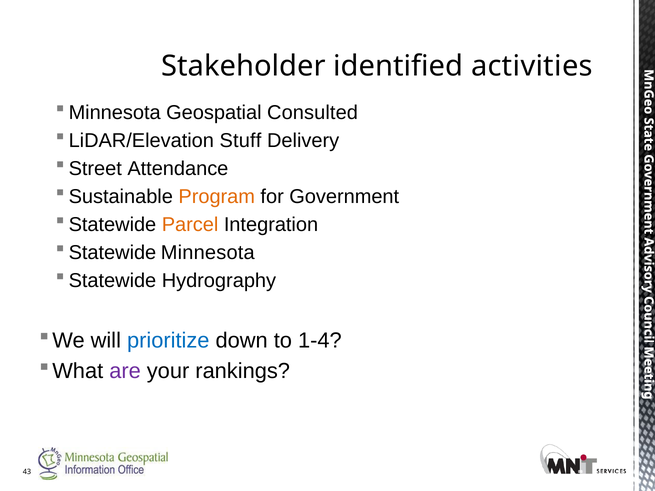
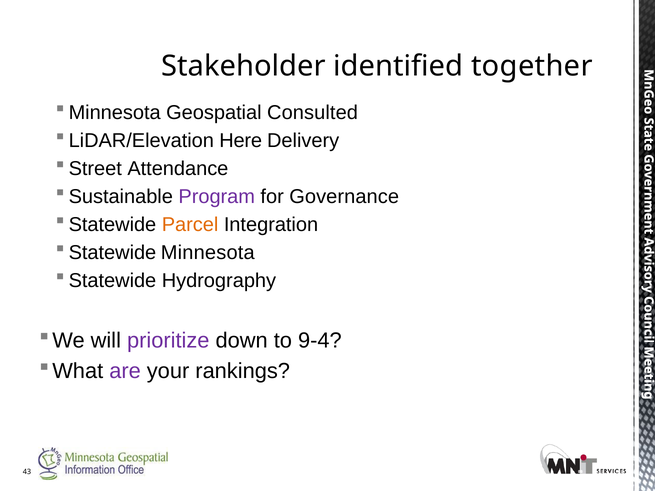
activities: activities -> together
Stuff: Stuff -> Here
Program colour: orange -> purple
Government: Government -> Governance
prioritize colour: blue -> purple
1-4: 1-4 -> 9-4
